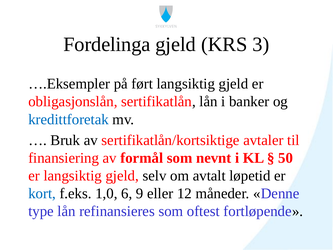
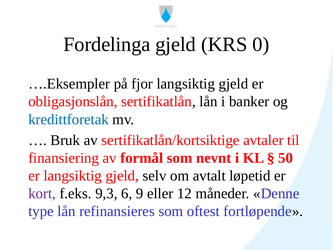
3: 3 -> 0
ført: ført -> fjor
kort colour: blue -> purple
1,0: 1,0 -> 9,3
